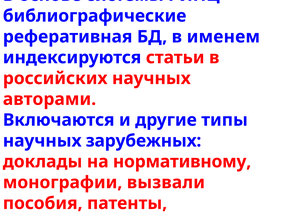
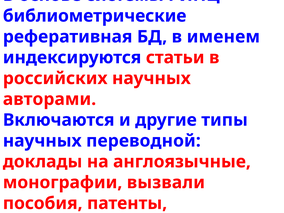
библиографические: библиографические -> библиометрические
зарубежных: зарубежных -> переводной
нормативному: нормативному -> англоязычные
